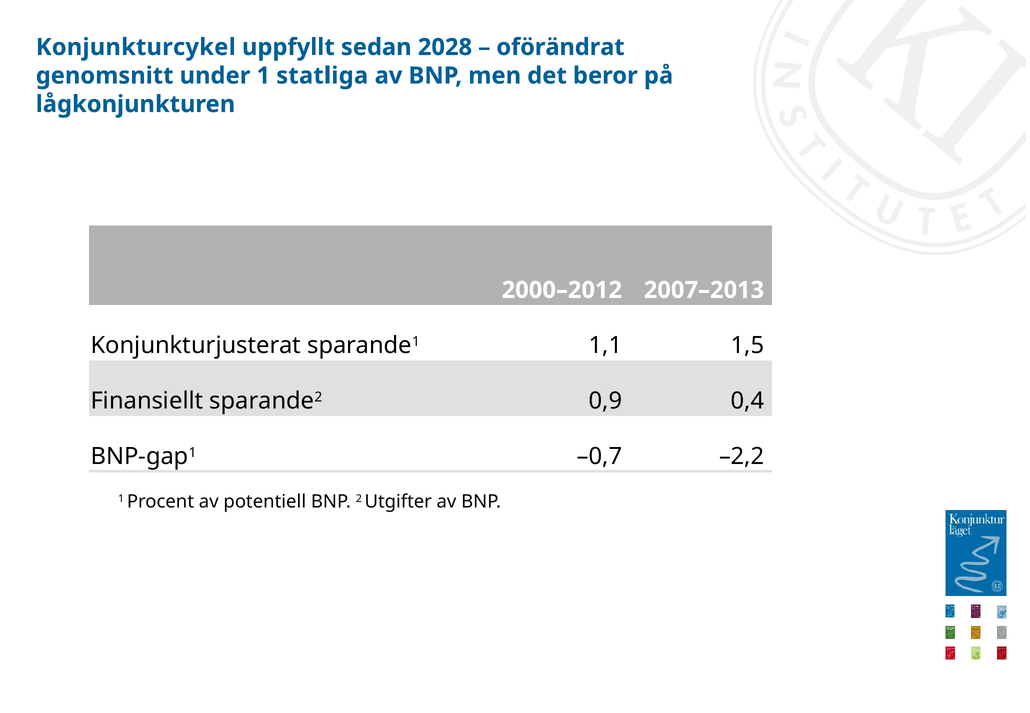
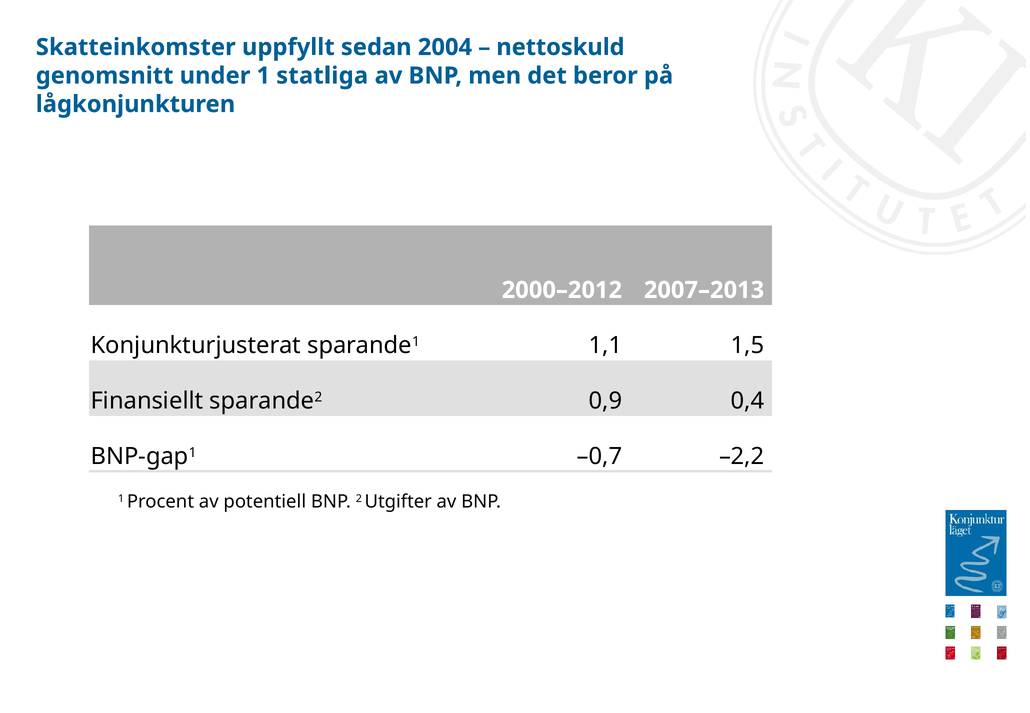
Konjunkturcykel: Konjunkturcykel -> Skatteinkomster
2028: 2028 -> 2004
oförändrat: oförändrat -> nettoskuld
